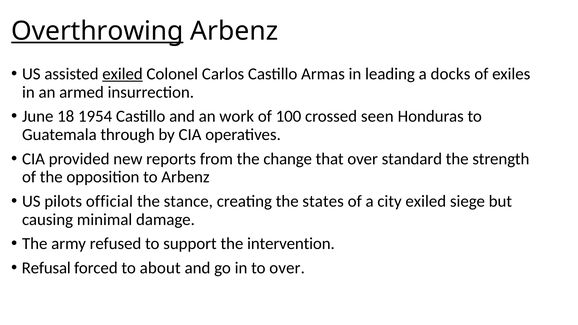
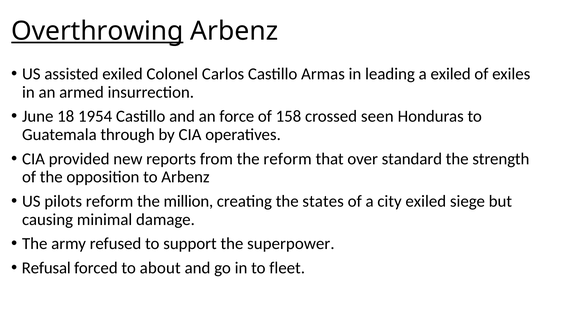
exiled at (123, 74) underline: present -> none
a docks: docks -> exiled
work: work -> force
100: 100 -> 158
the change: change -> reform
pilots official: official -> reform
stance: stance -> million
intervention: intervention -> superpower
to over: over -> fleet
